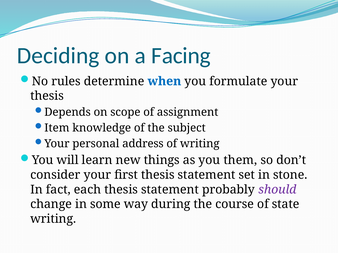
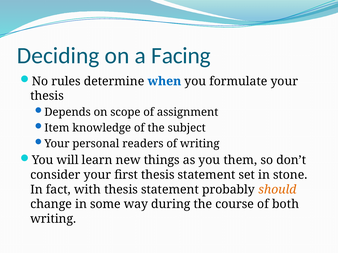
address: address -> readers
each: each -> with
should colour: purple -> orange
state: state -> both
